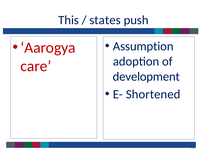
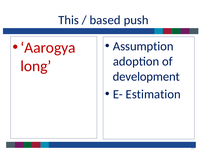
states: states -> based
care: care -> long
Shortened: Shortened -> Estimation
